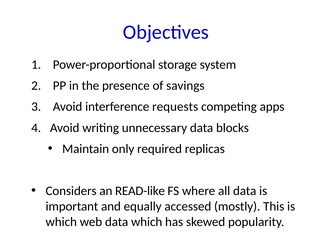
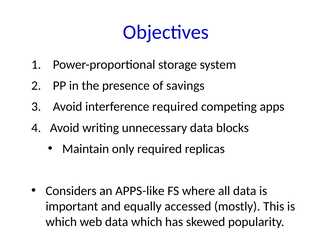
interference requests: requests -> required
READ-like: READ-like -> APPS-like
